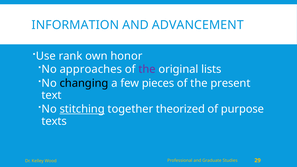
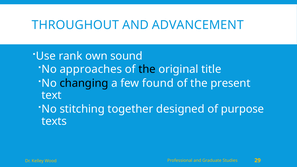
INFORMATION: INFORMATION -> THROUGHOUT
honor: honor -> sound
the at (147, 69) colour: purple -> black
lists: lists -> title
pieces: pieces -> found
stitching underline: present -> none
theorized: theorized -> designed
